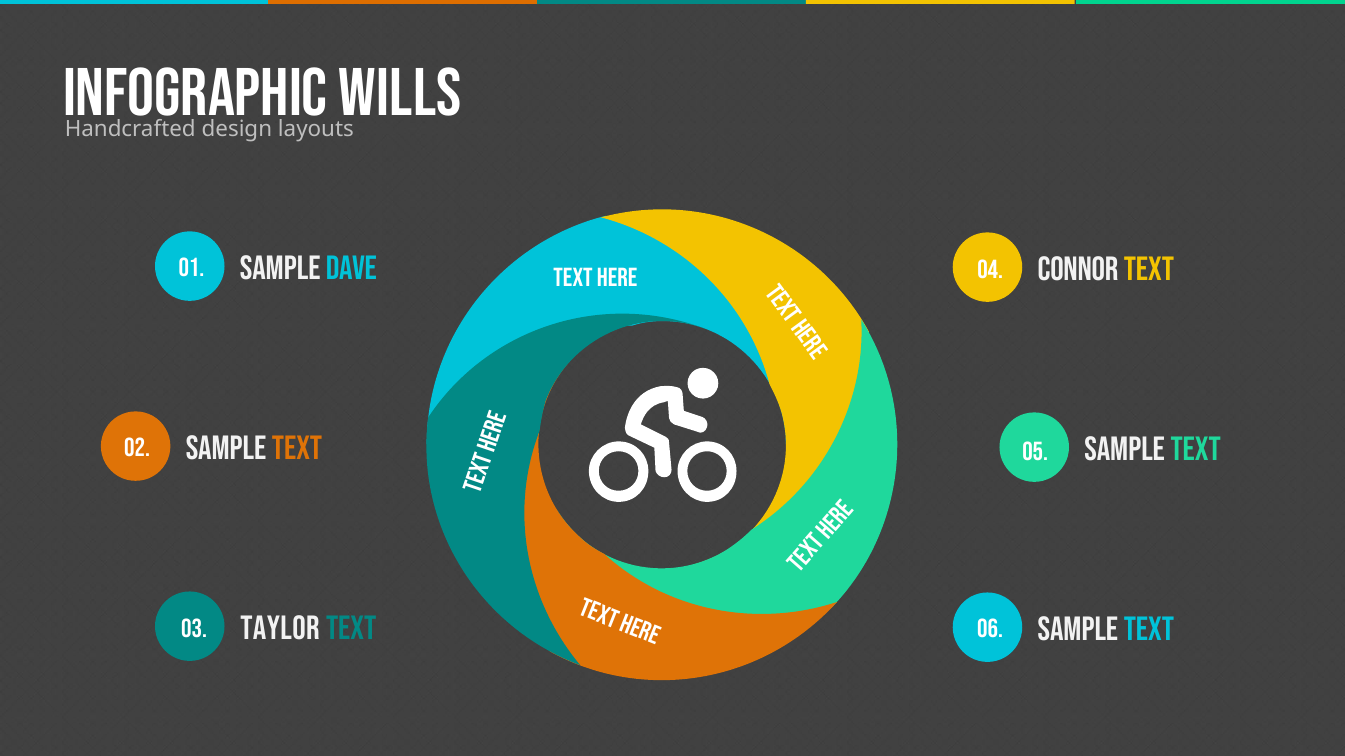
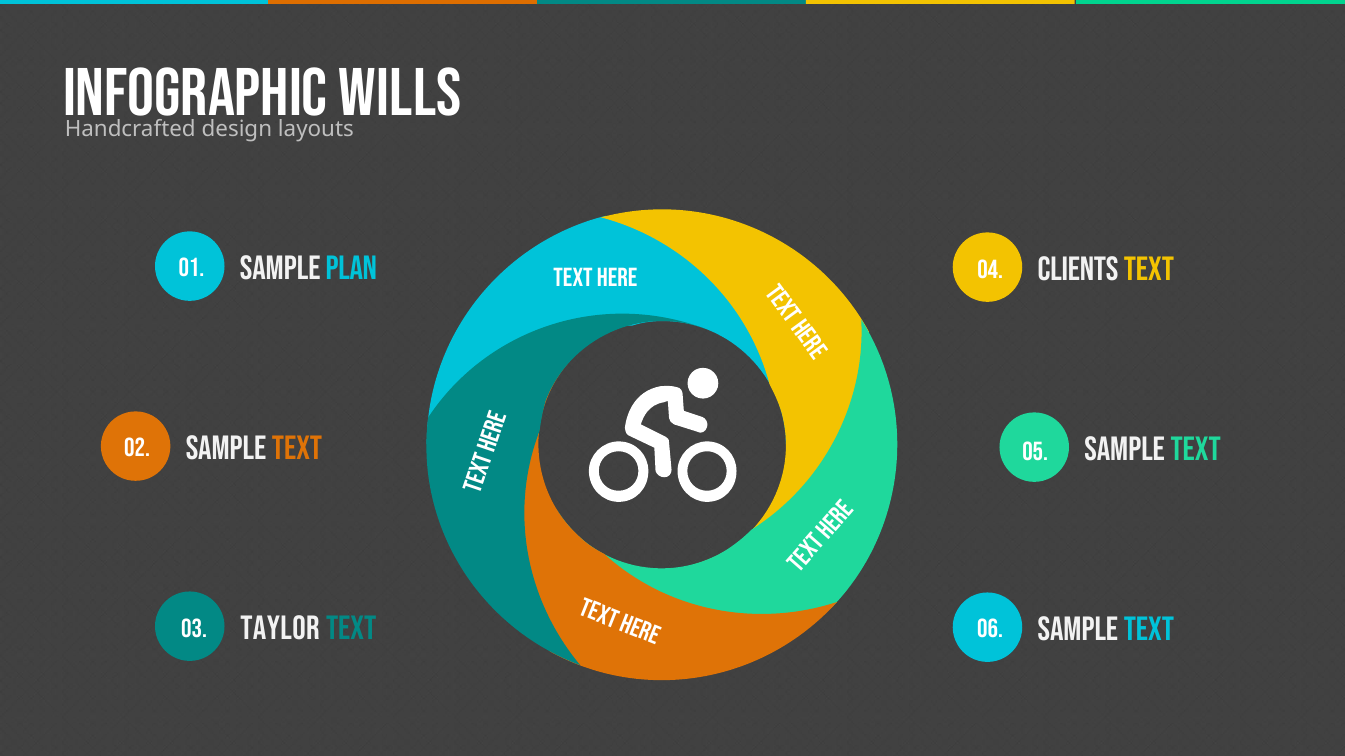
DAVE: DAVE -> PLAN
CONNOR: CONNOR -> CLIENTS
